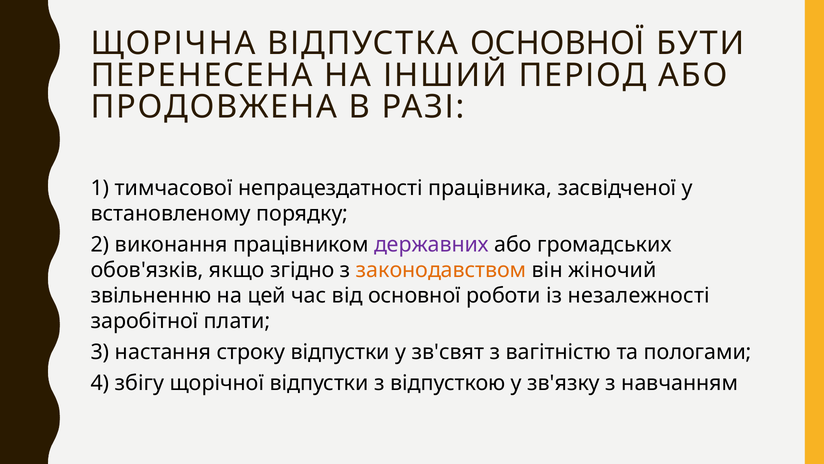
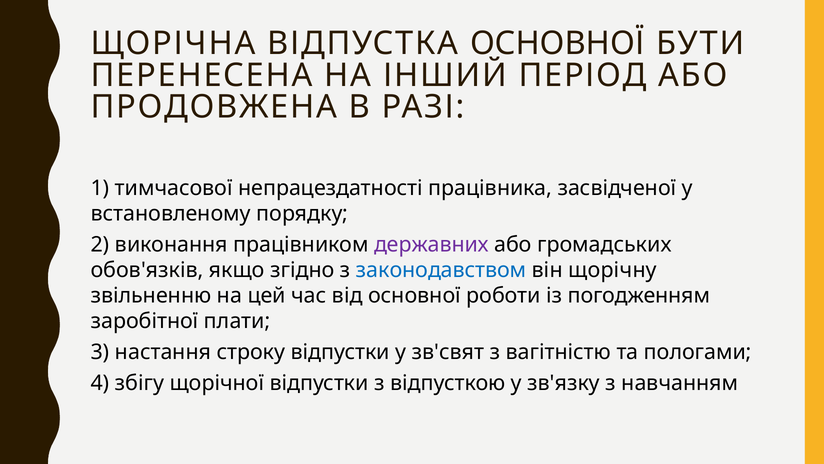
законодавством colour: orange -> blue
жіночий: жіночий -> щорічну
незалежності: незалежності -> погодженням
